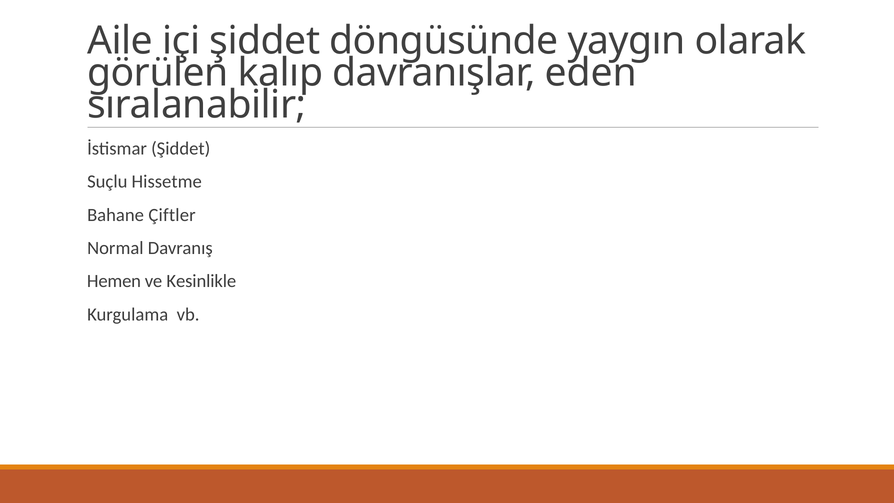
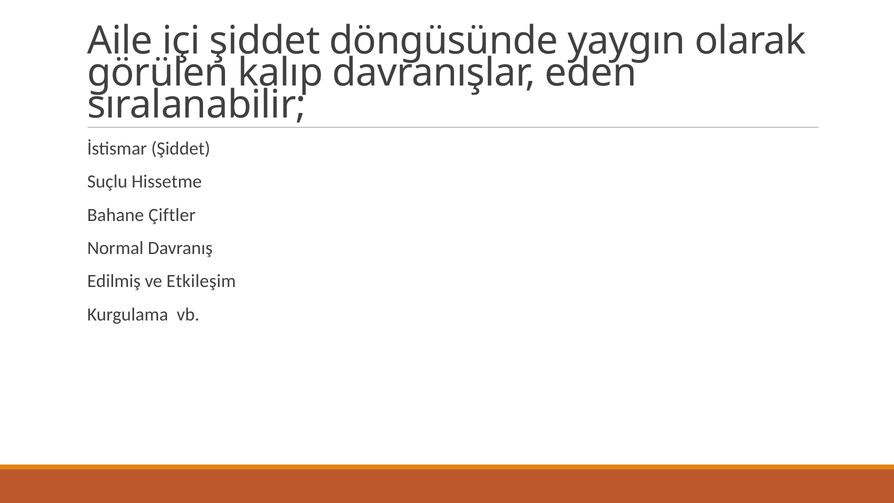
Hemen: Hemen -> Edilmiş
Kesinlikle: Kesinlikle -> Etkileşim
